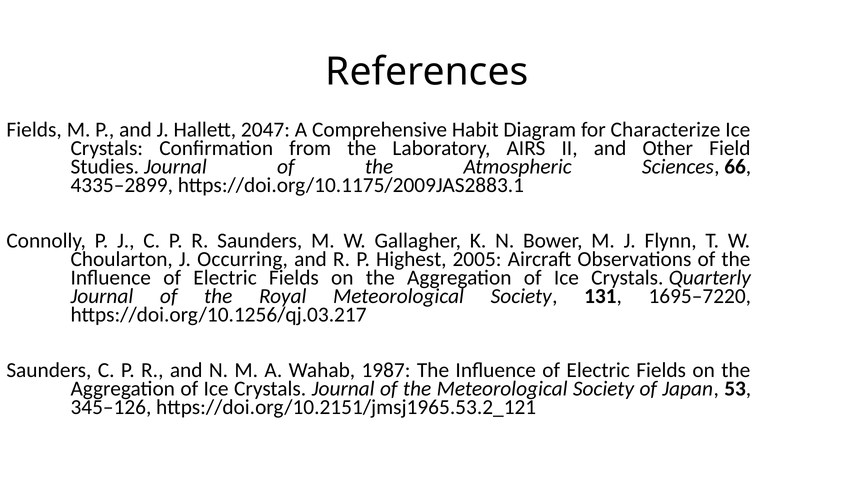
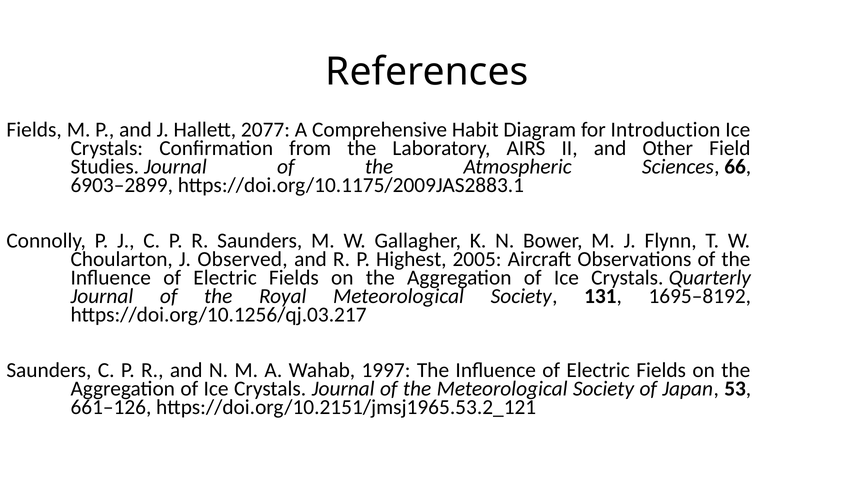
2047: 2047 -> 2077
Characterize: Characterize -> Introduction
4335–2899: 4335–2899 -> 6903–2899
Occurring: Occurring -> Observed
1695–7220: 1695–7220 -> 1695–8192
1987: 1987 -> 1997
345–126: 345–126 -> 661–126
